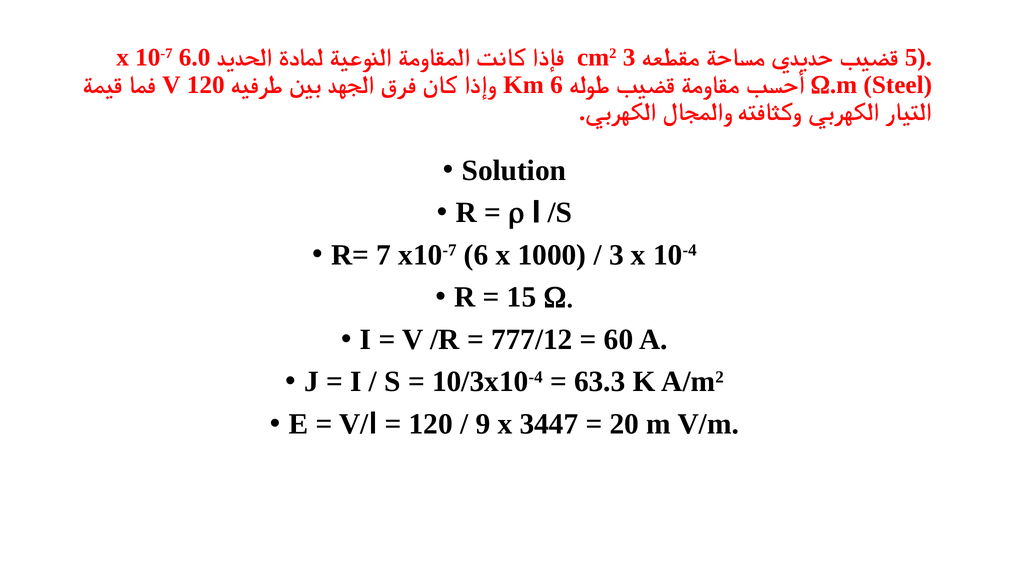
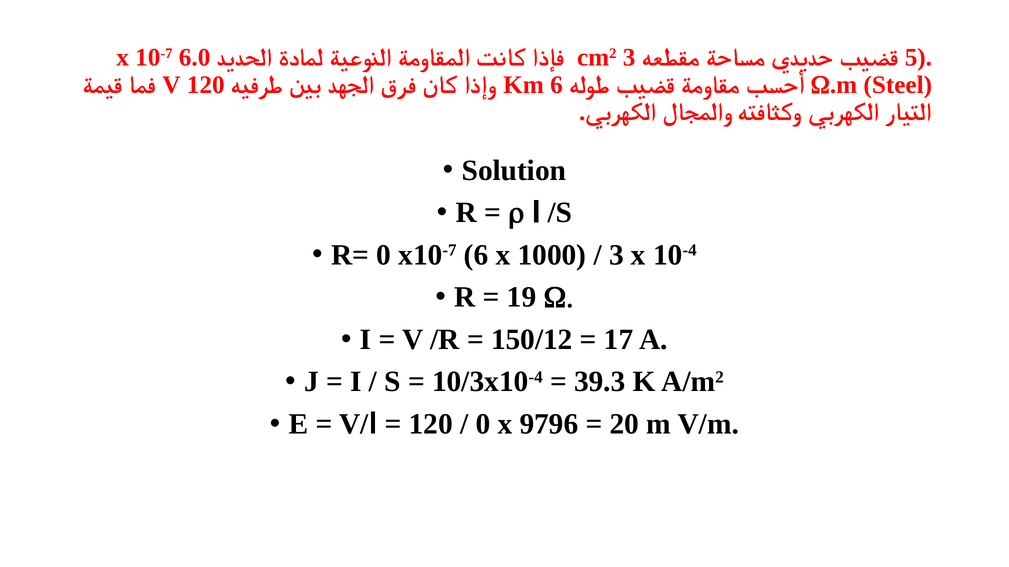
R= 7: 7 -> 0
15: 15 -> 19
777/12: 777/12 -> 150/12
60: 60 -> 17
63.3: 63.3 -> 39.3
9 at (483, 424): 9 -> 0
3447: 3447 -> 9796
